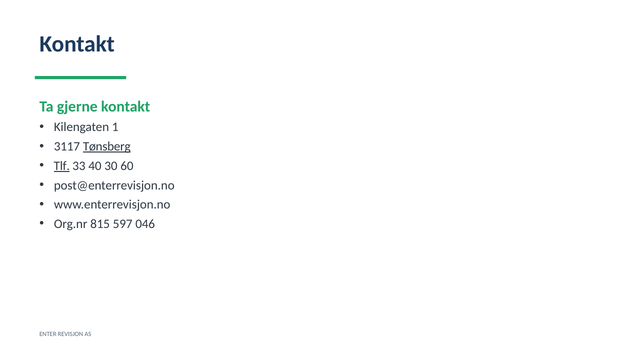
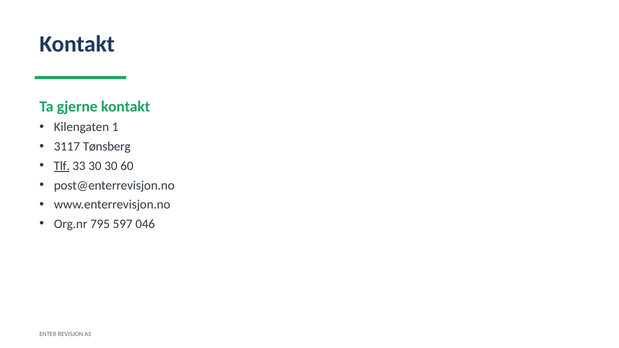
Tønsberg underline: present -> none
33 40: 40 -> 30
815: 815 -> 795
